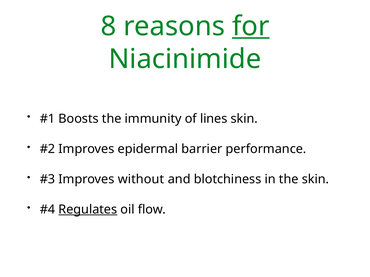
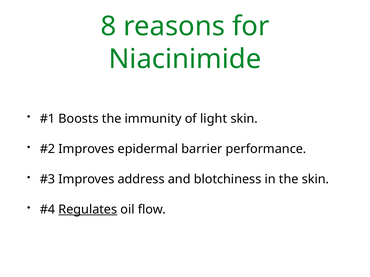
for underline: present -> none
lines: lines -> light
without: without -> address
